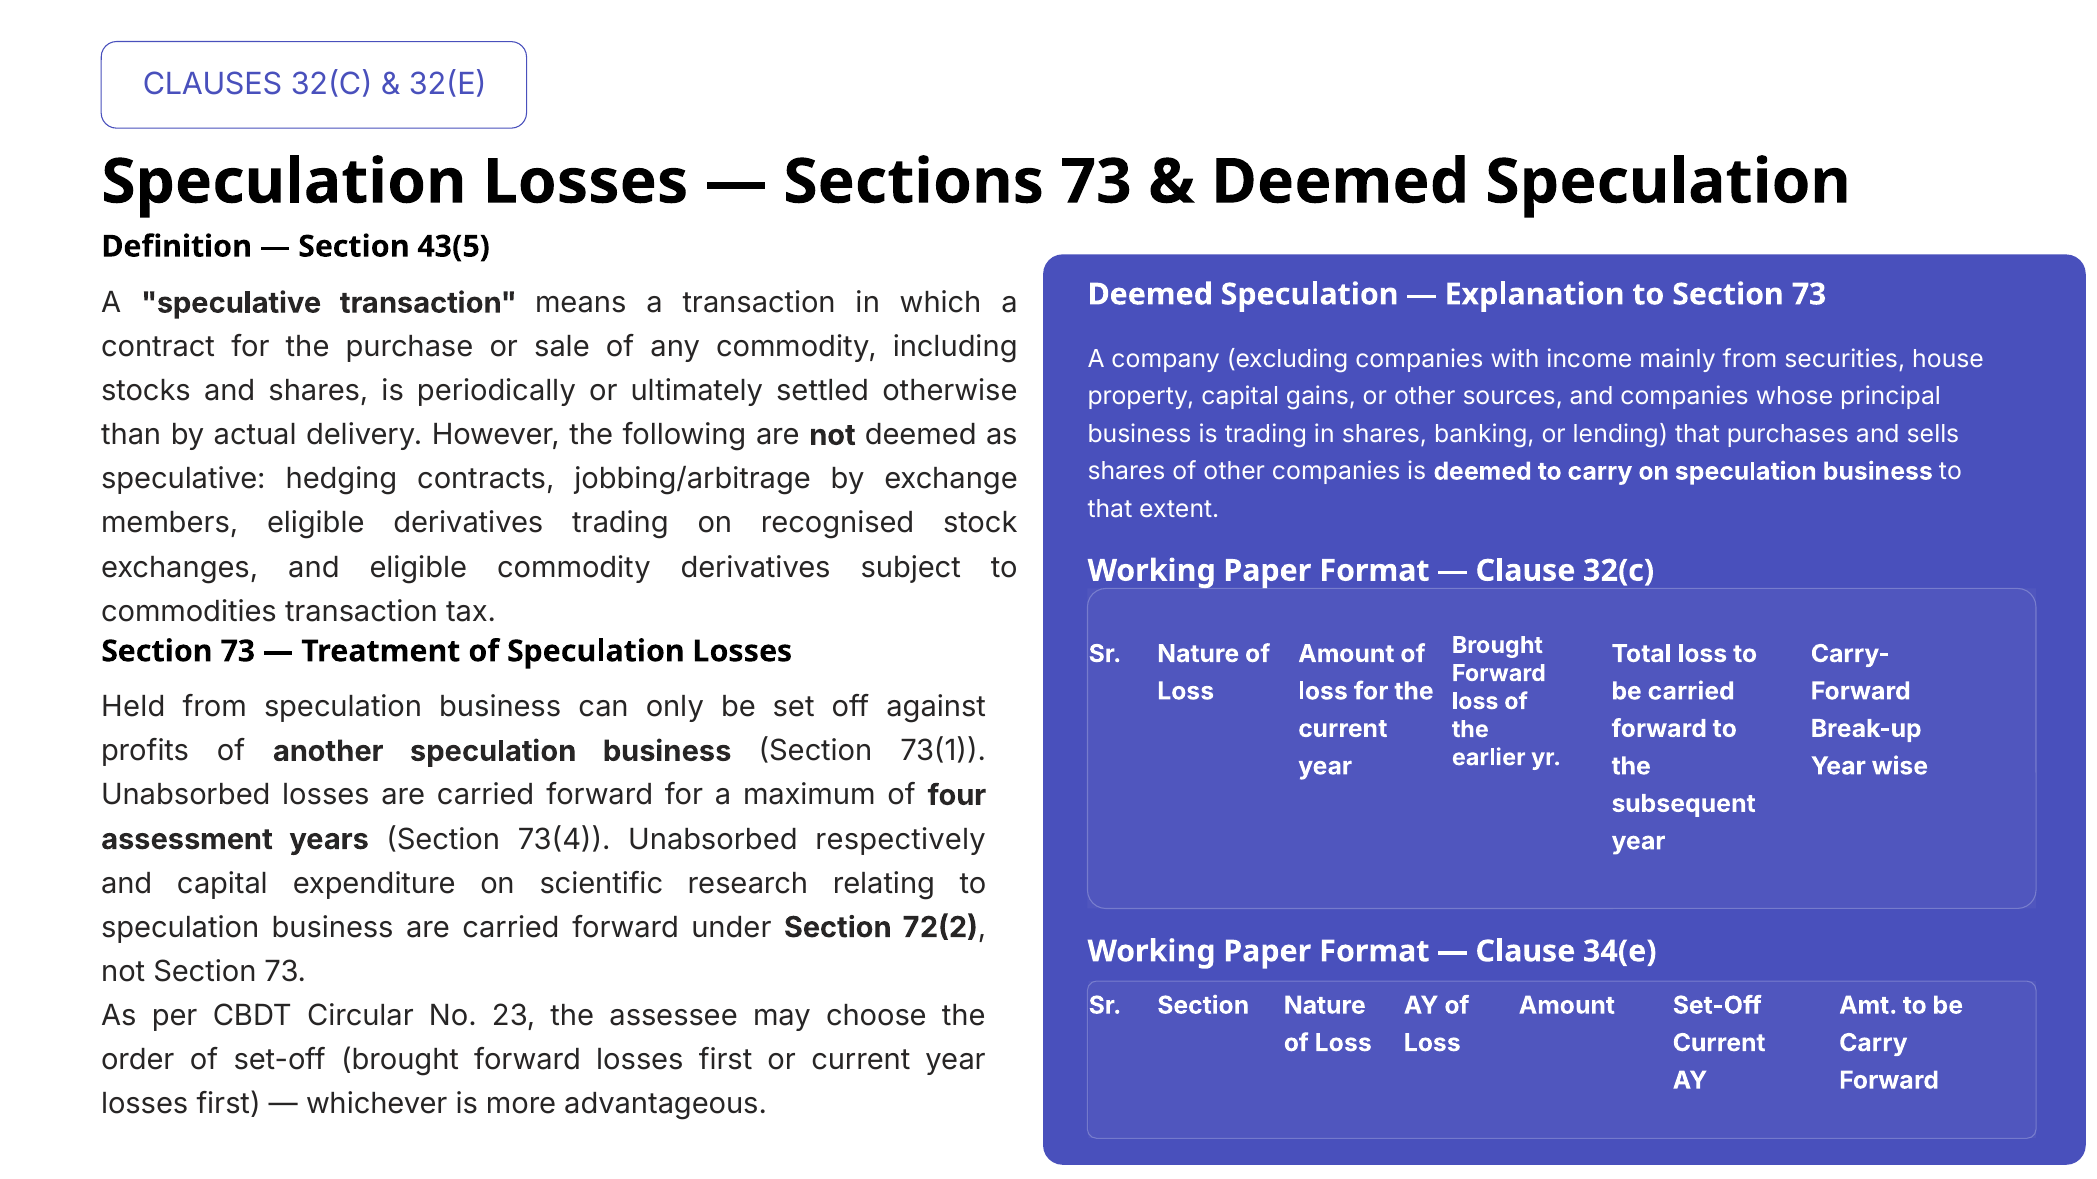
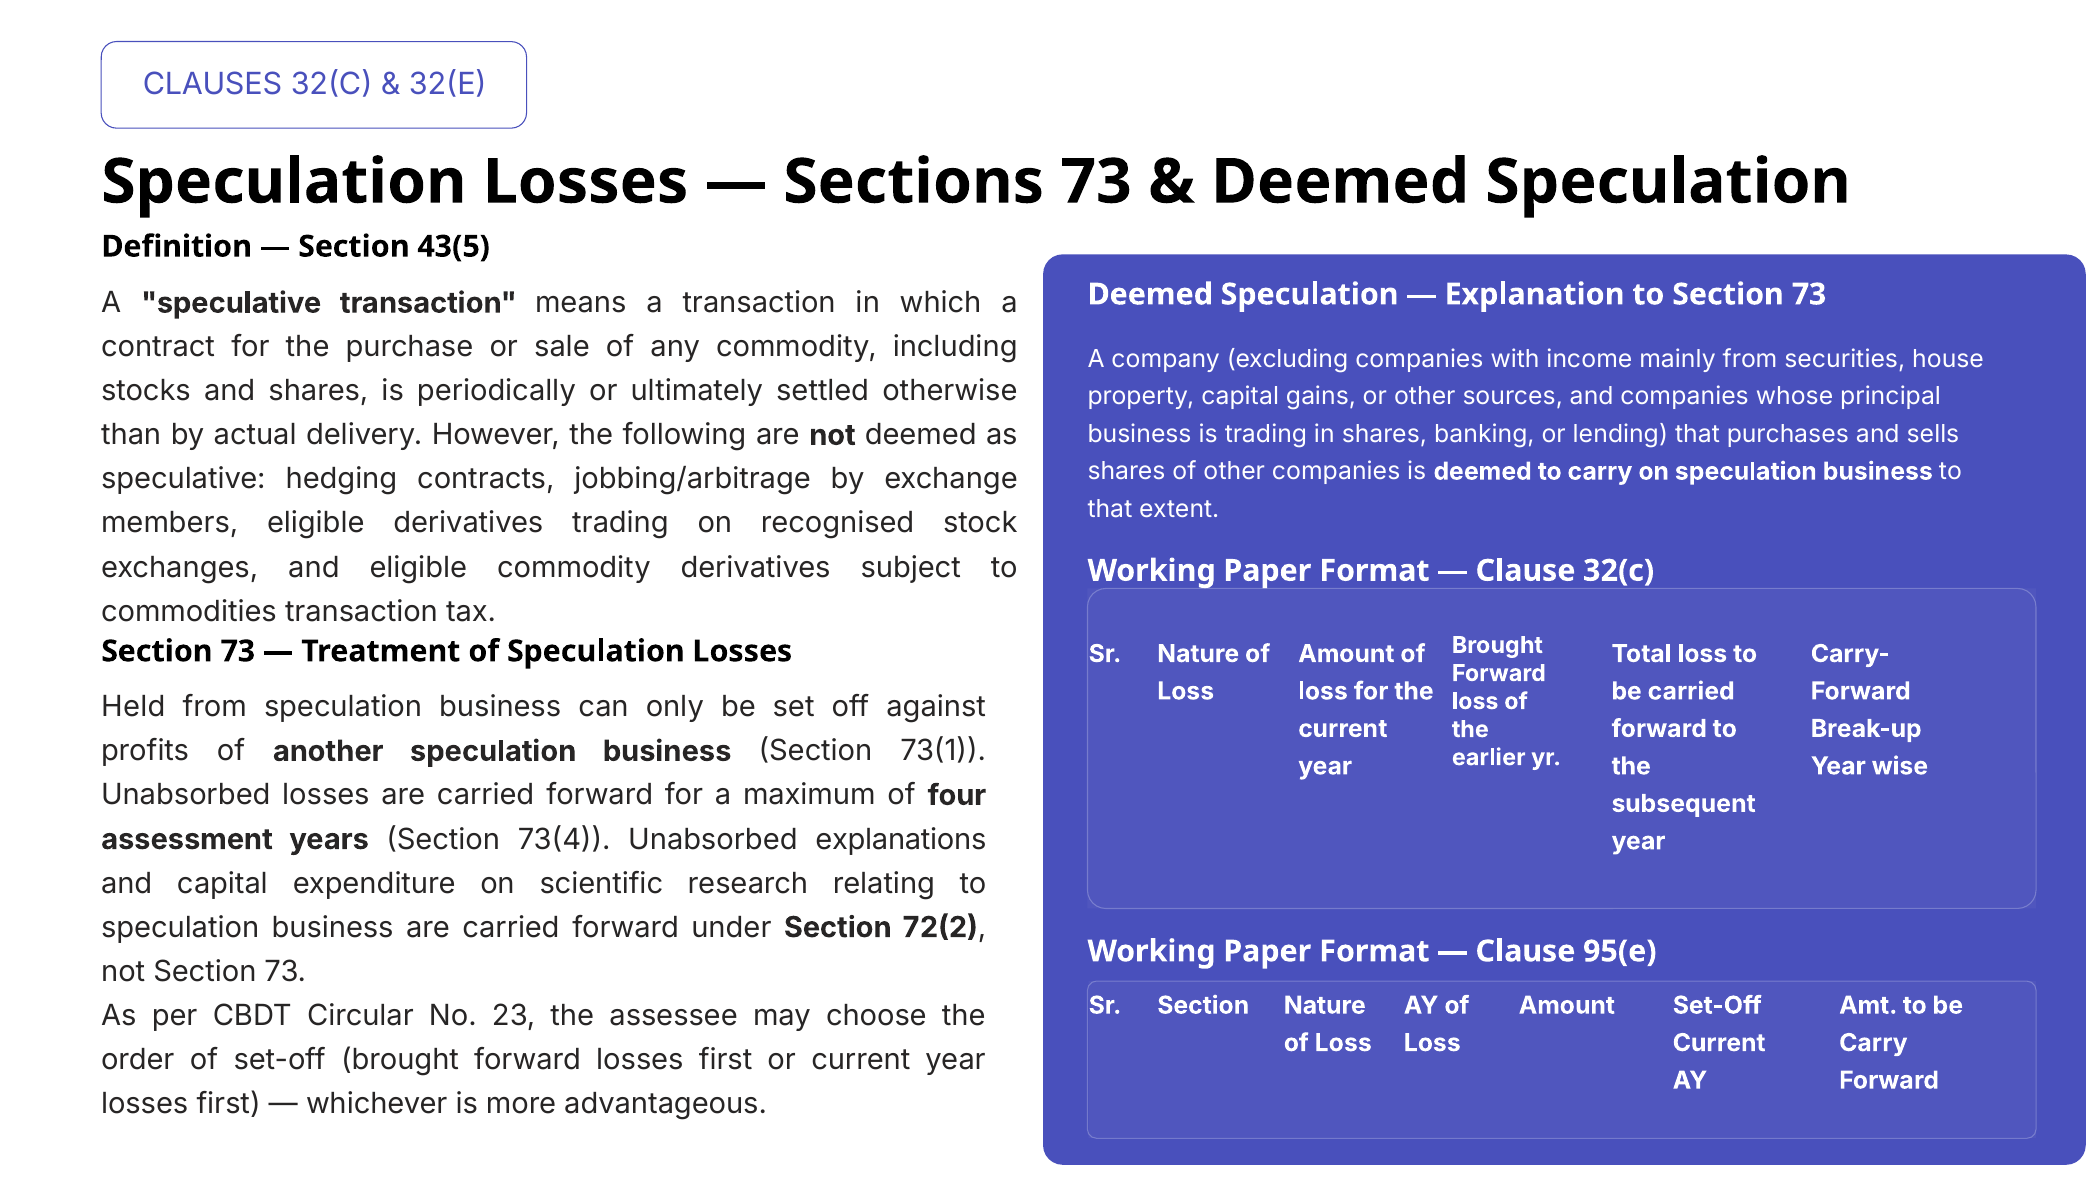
respectively: respectively -> explanations
34(e: 34(e -> 95(e
